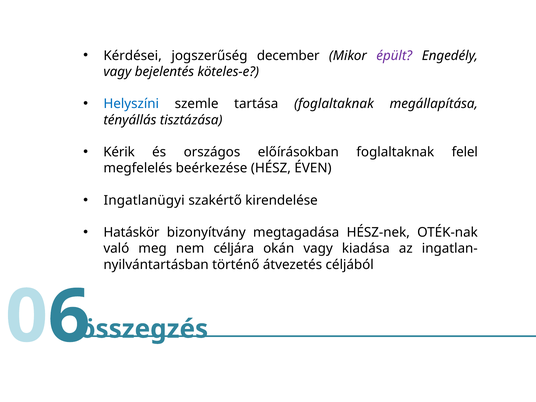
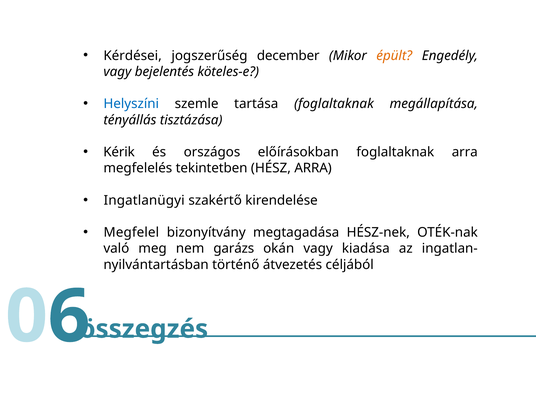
épült colour: purple -> orange
foglaltaknak felel: felel -> arra
beérkezése: beérkezése -> tekintetben
HÉSZ ÉVEN: ÉVEN -> ARRA
Hatáskör: Hatáskör -> Megfelel
céljára: céljára -> garázs
